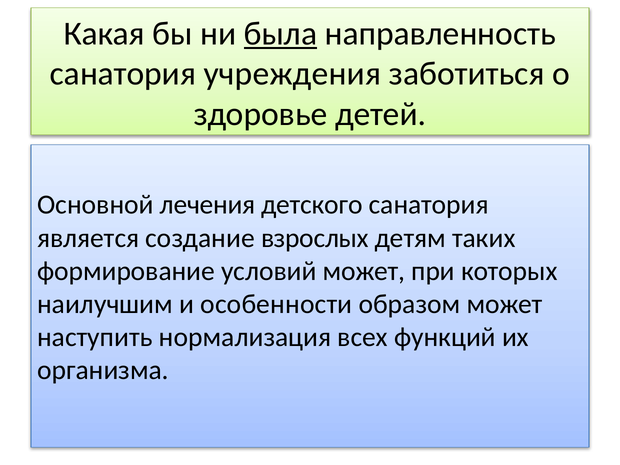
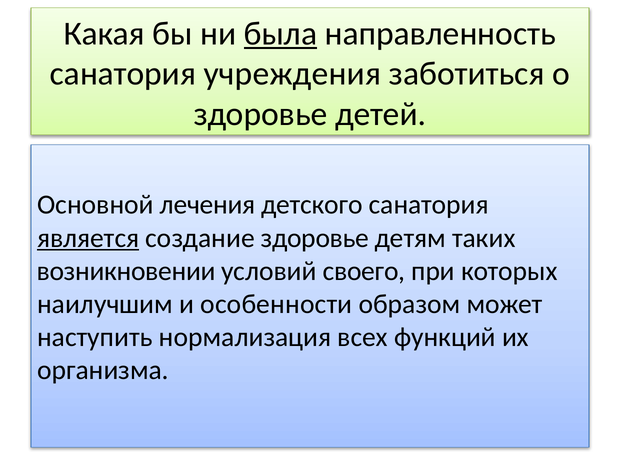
является underline: none -> present
создание взрослых: взрослых -> здоровье
формирование: формирование -> возникновении
условий может: может -> своего
